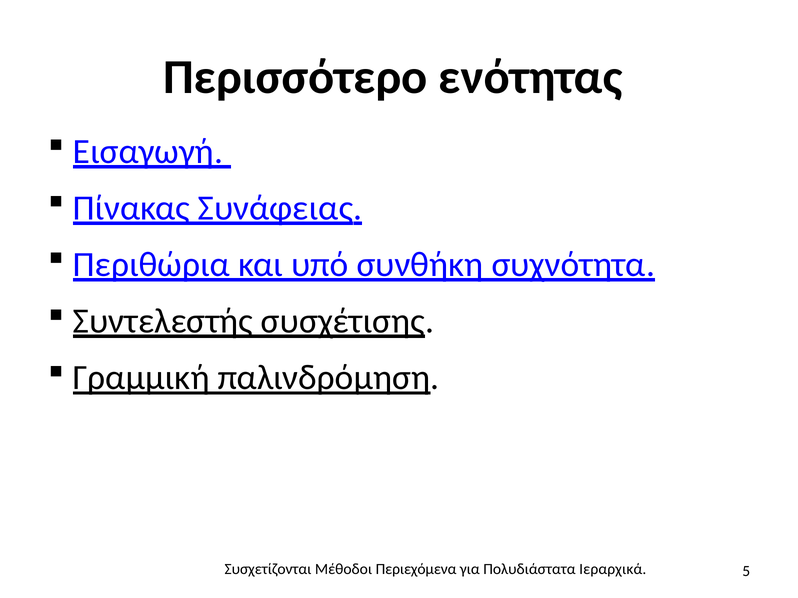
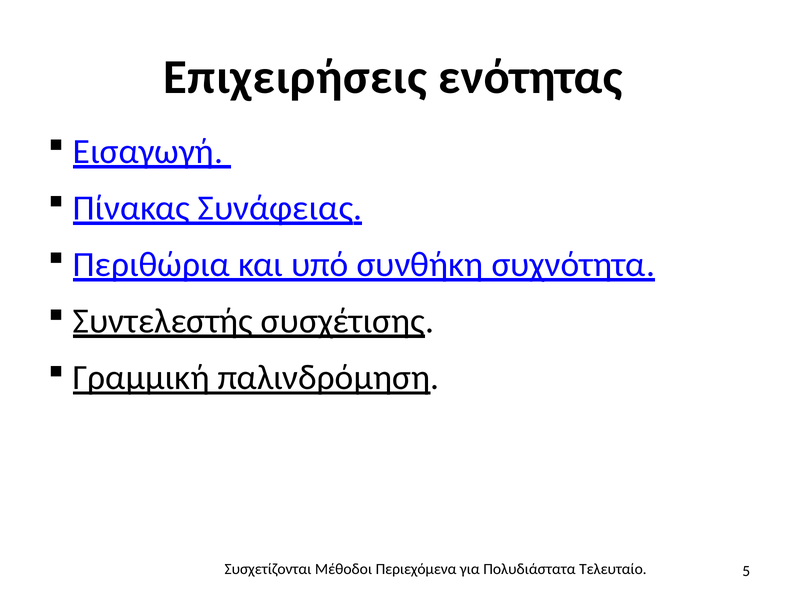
Περισσότερο: Περισσότερο -> Επιχειρήσεις
Ιεραρχικά: Ιεραρχικά -> Τελευταίο
